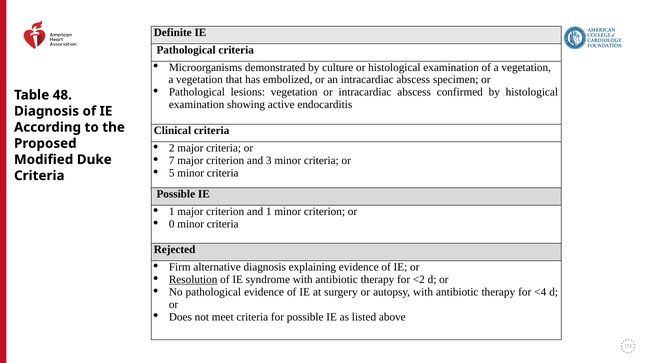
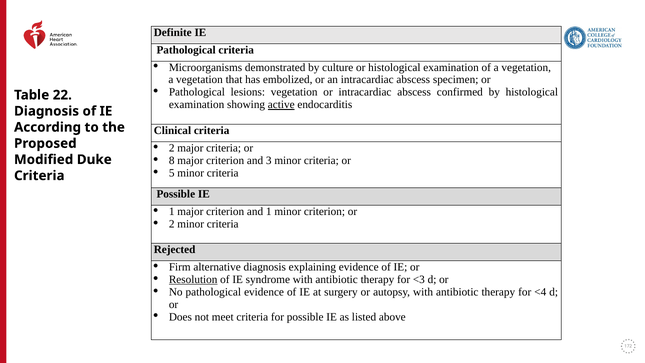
48: 48 -> 22
active underline: none -> present
7: 7 -> 8
0 at (172, 224): 0 -> 2
<2: <2 -> <3
